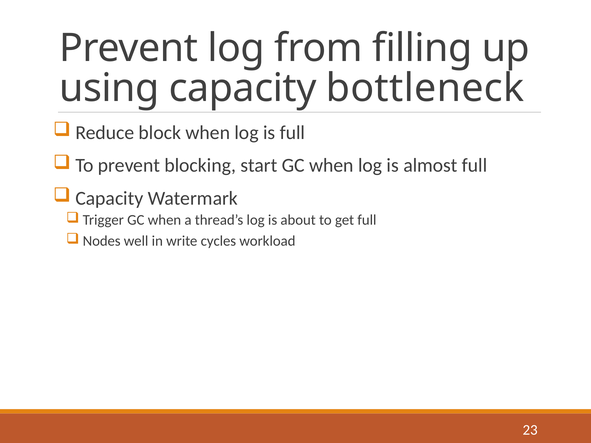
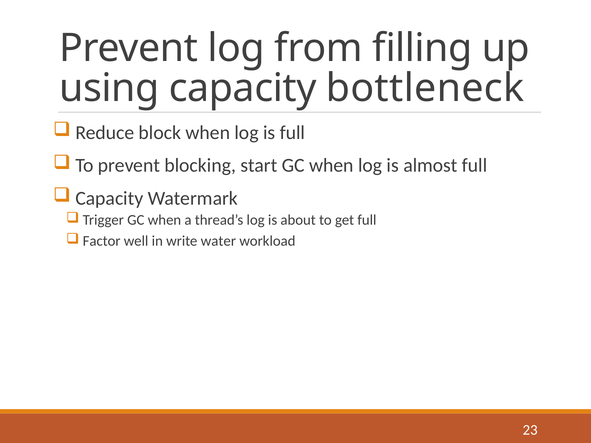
Nodes: Nodes -> Factor
cycles: cycles -> water
